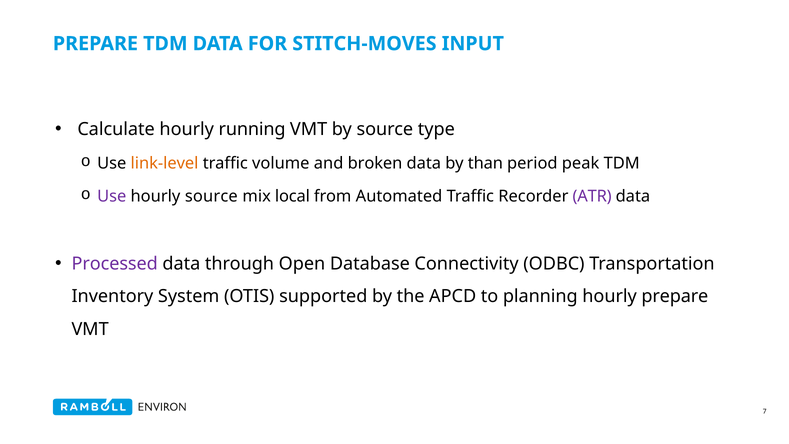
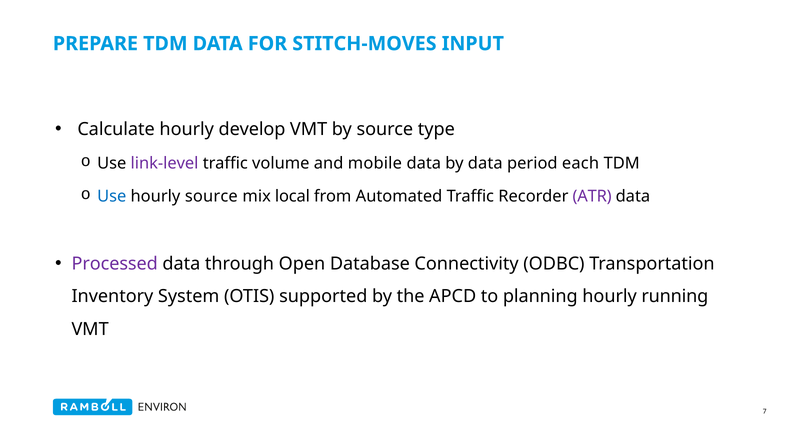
running: running -> develop
link-level colour: orange -> purple
broken: broken -> mobile
by than: than -> data
peak: peak -> each
Use at (112, 196) colour: purple -> blue
hourly prepare: prepare -> running
